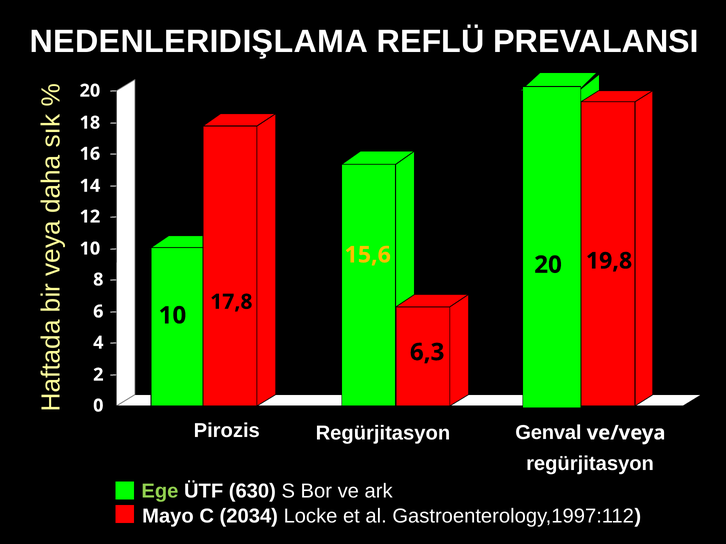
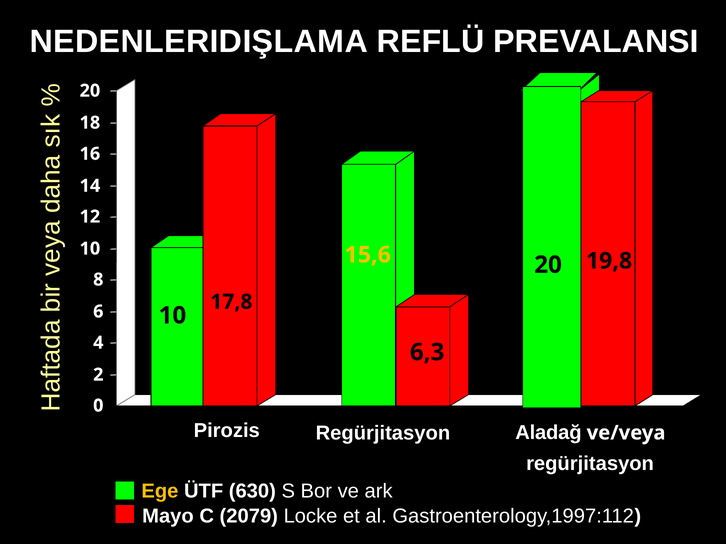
Genval: Genval -> Aladağ
Ege colour: light green -> yellow
2034: 2034 -> 2079
